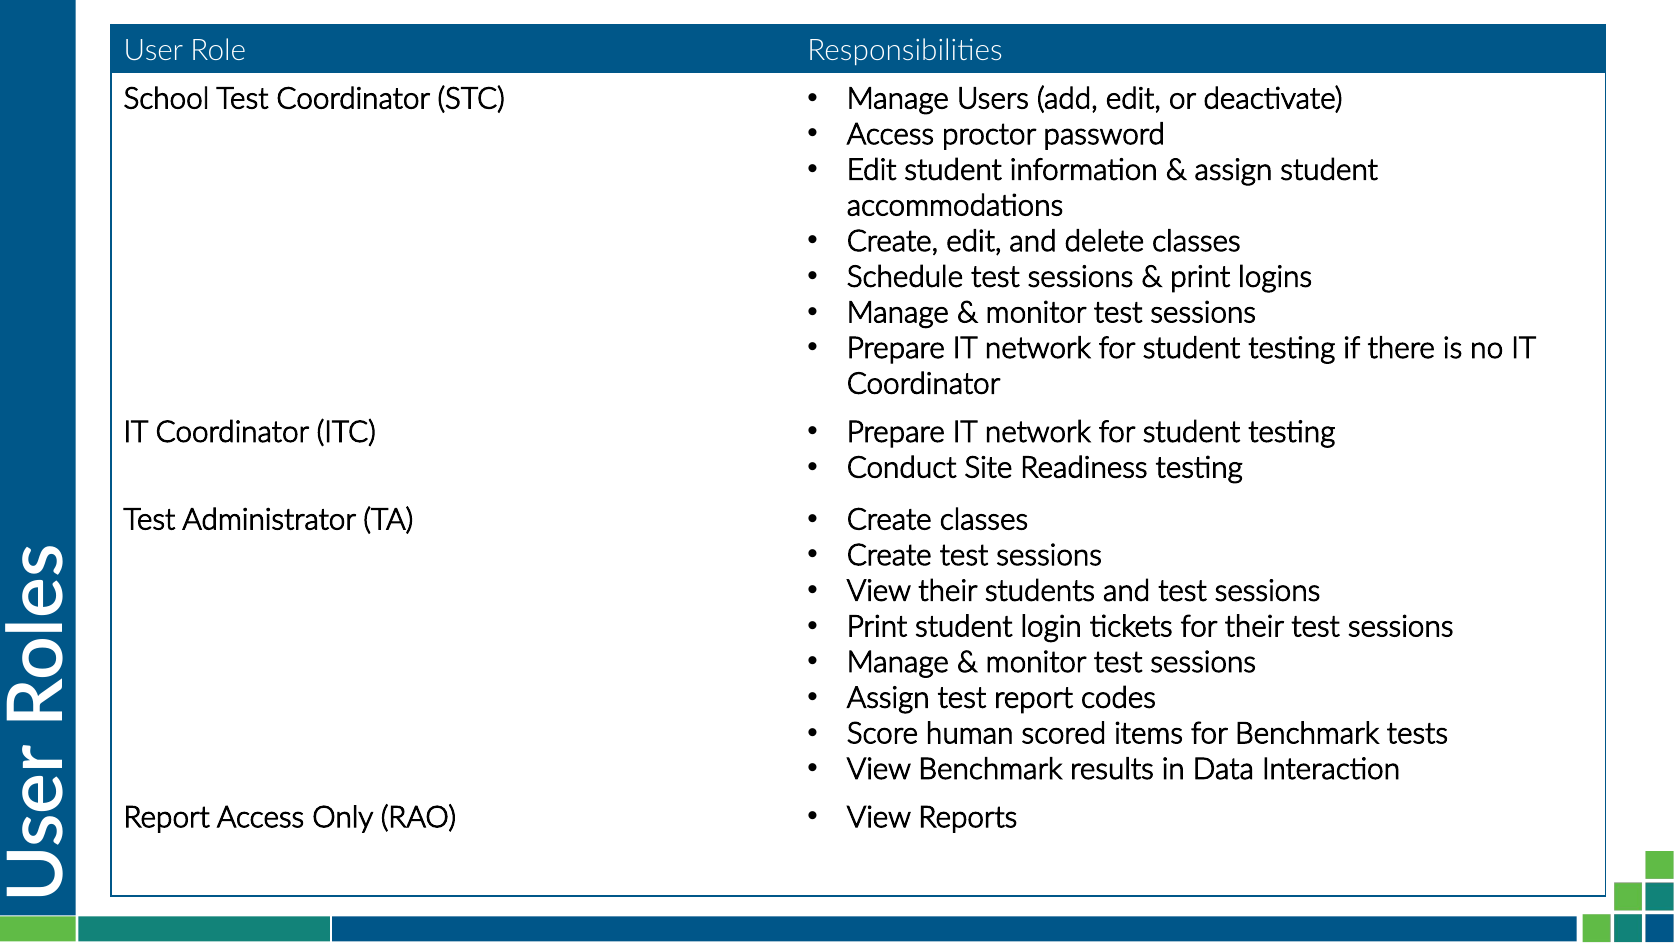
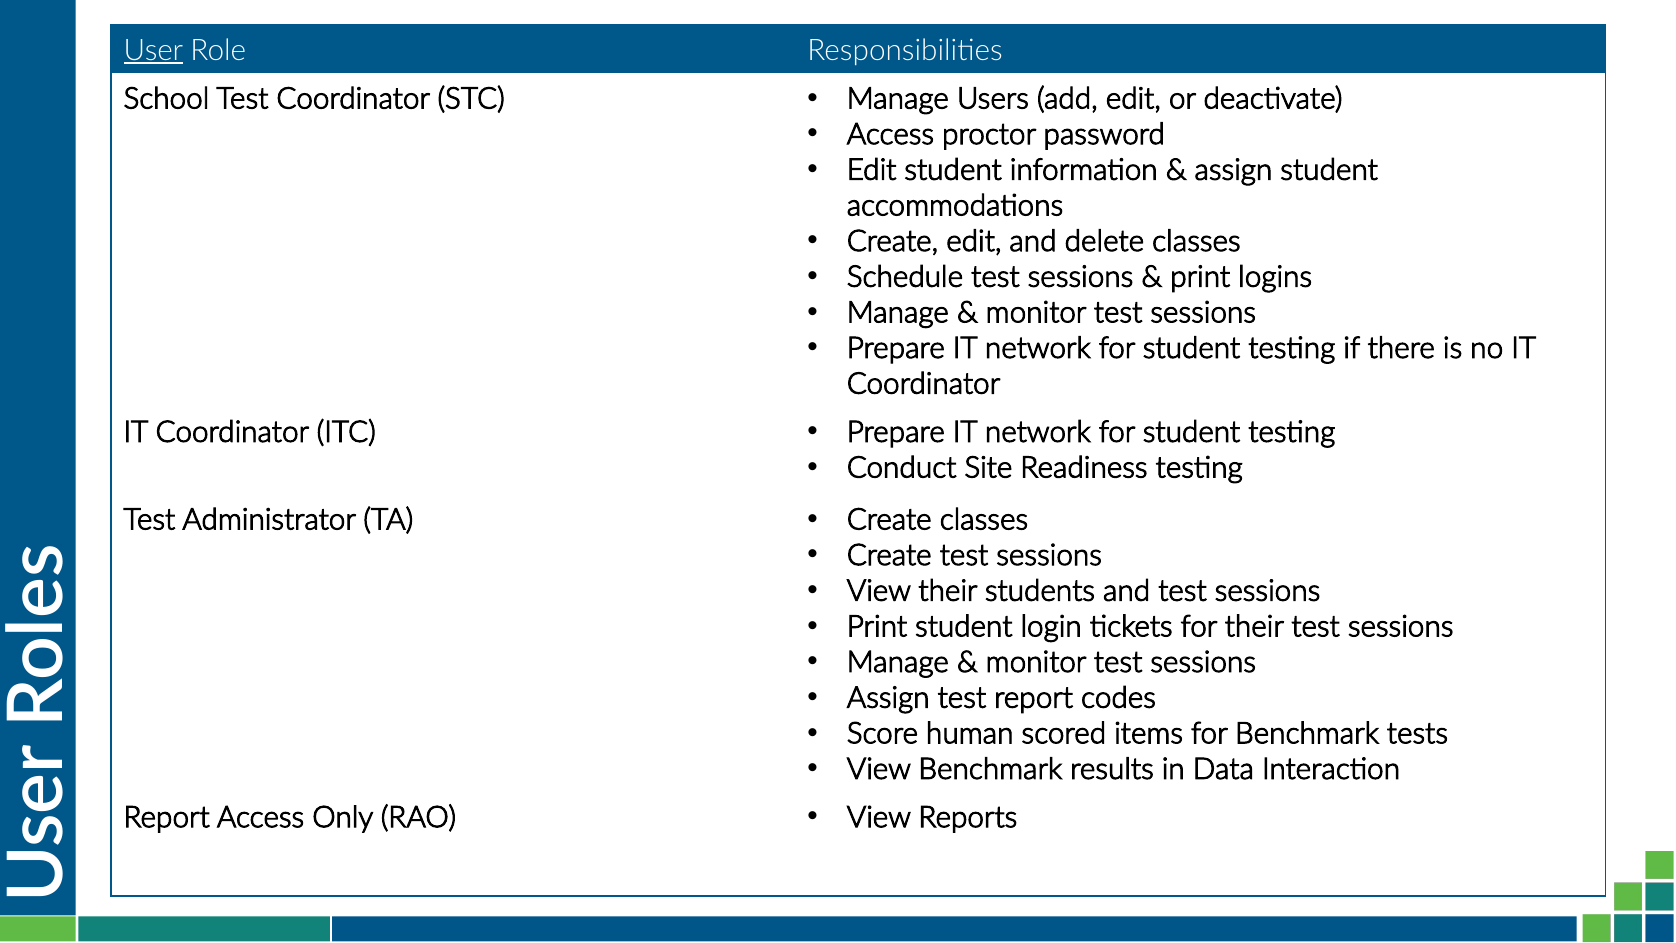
User underline: none -> present
